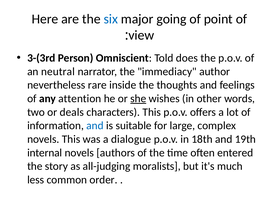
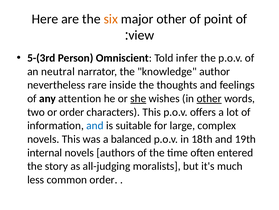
six colour: blue -> orange
major going: going -> other
3-(3rd: 3-(3rd -> 5-(3rd
does: does -> infer
immediacy: immediacy -> knowledge
other at (209, 98) underline: none -> present
or deals: deals -> order
dialogue: dialogue -> balanced
